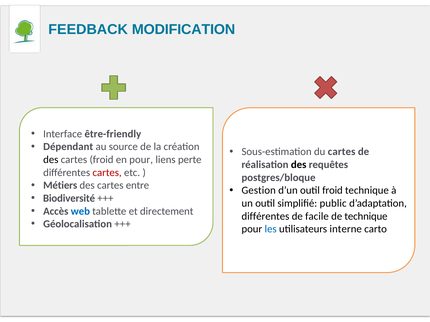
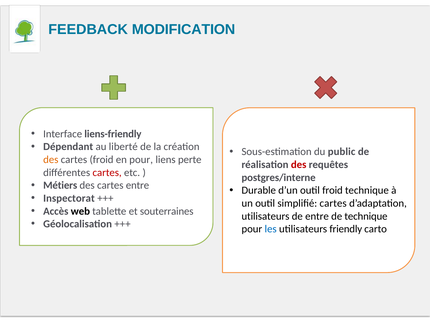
être-friendly: être-friendly -> liens-friendly
source: source -> liberté
du cartes: cartes -> public
des at (51, 160) colour: black -> orange
des at (299, 165) colour: black -> red
postgres/bloque: postgres/bloque -> postgres/interne
Gestion: Gestion -> Durable
Biodiversité: Biodiversité -> Inspectorat
simplifié public: public -> cartes
web colour: blue -> black
directement: directement -> souterraines
différentes at (265, 216): différentes -> utilisateurs
de facile: facile -> entre
interne: interne -> friendly
